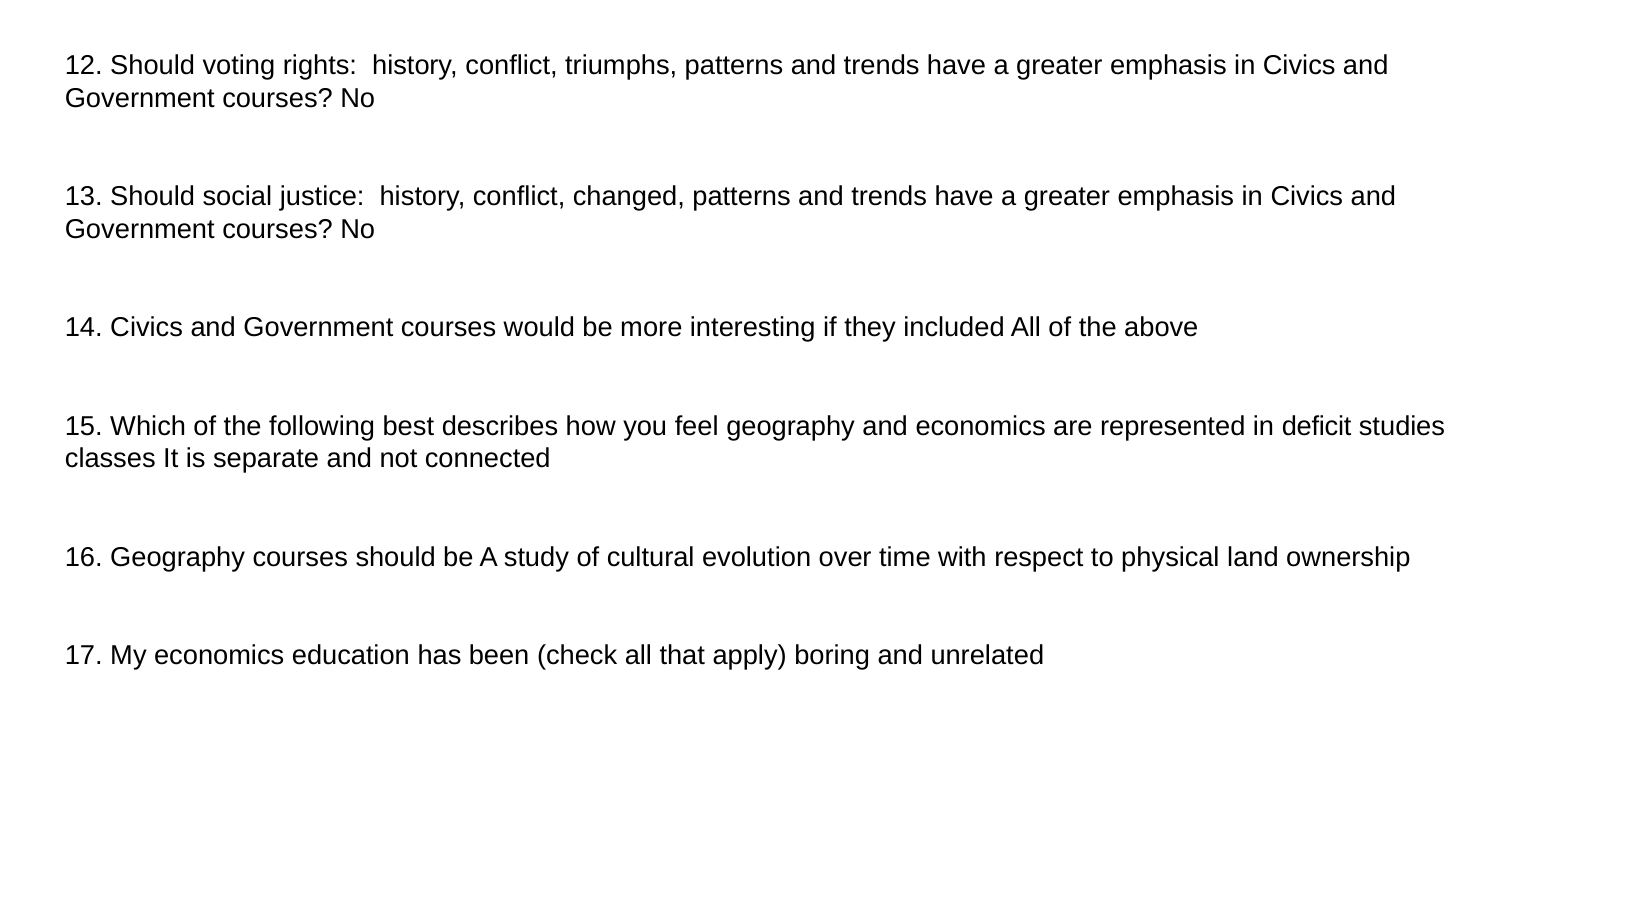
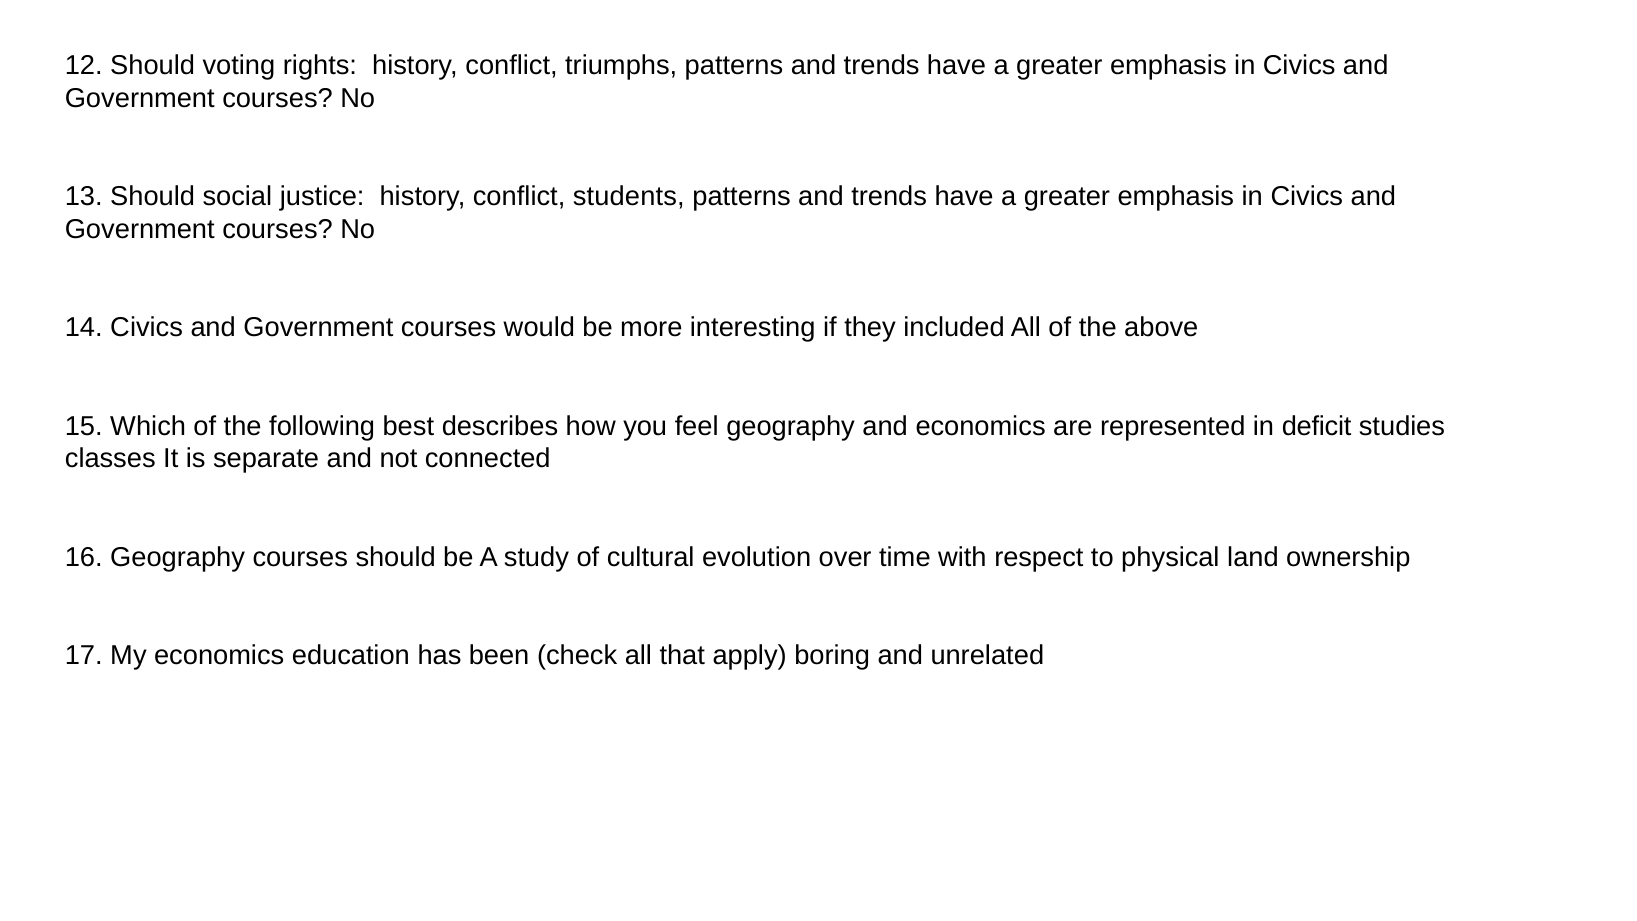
changed: changed -> students
